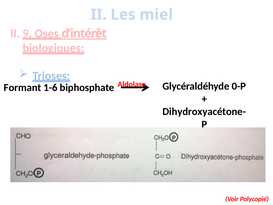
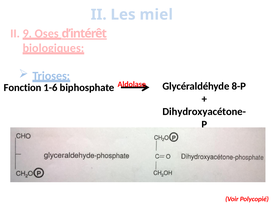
Formant: Formant -> Fonction
0-P: 0-P -> 8-P
